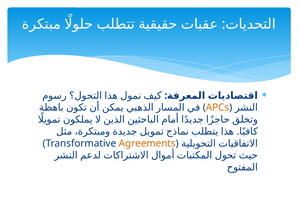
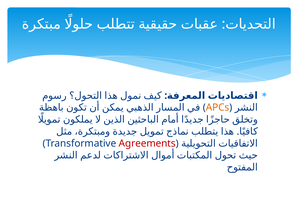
Agreements colour: orange -> red
